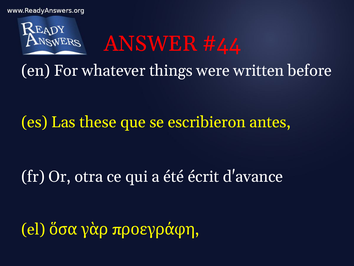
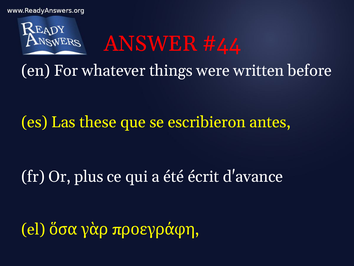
otra: otra -> plus
